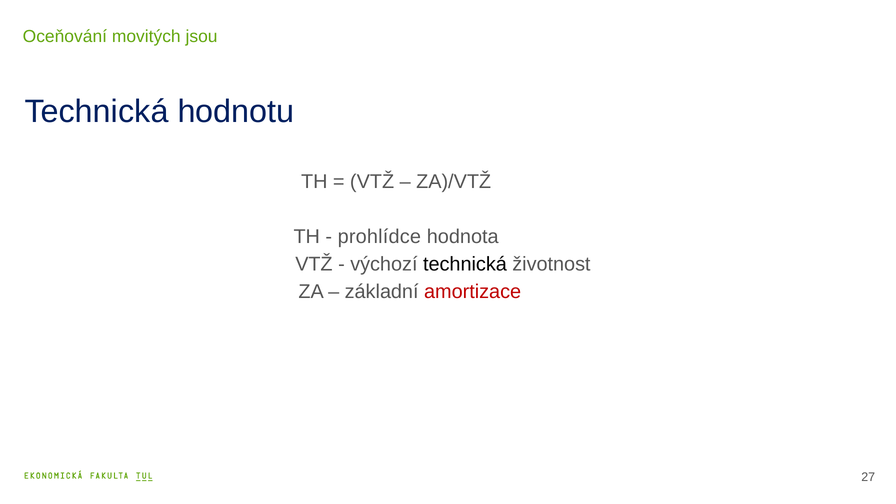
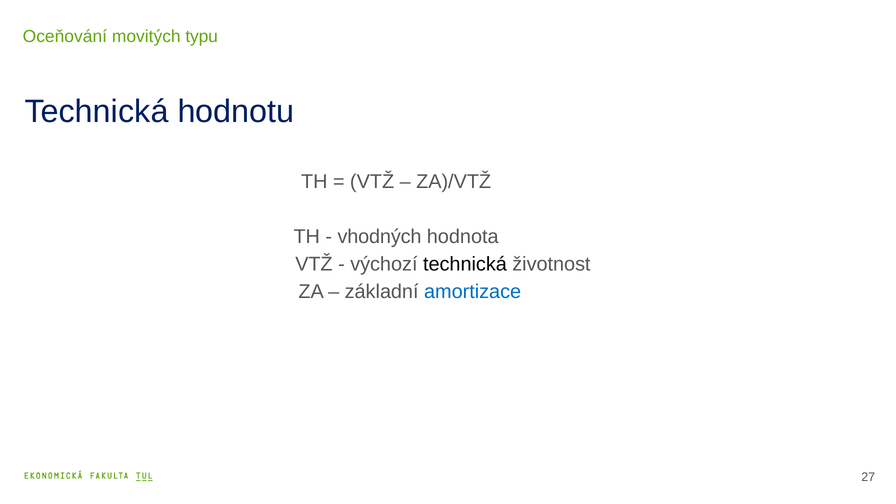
jsou: jsou -> typu
prohlídce: prohlídce -> vhodných
amortizace colour: red -> blue
